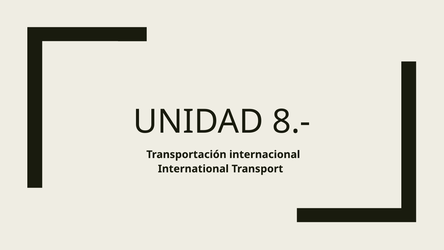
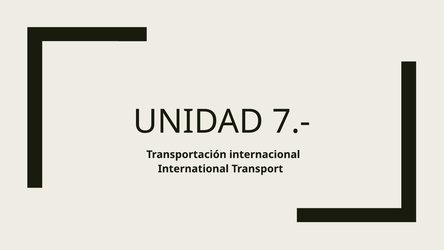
8.-: 8.- -> 7.-
